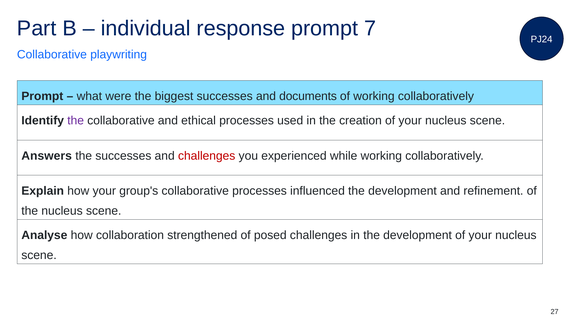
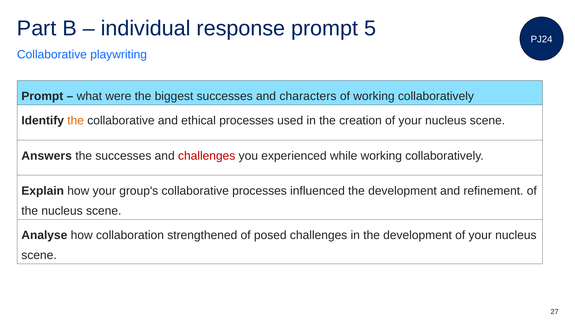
7: 7 -> 5
documents: documents -> characters
the at (76, 121) colour: purple -> orange
